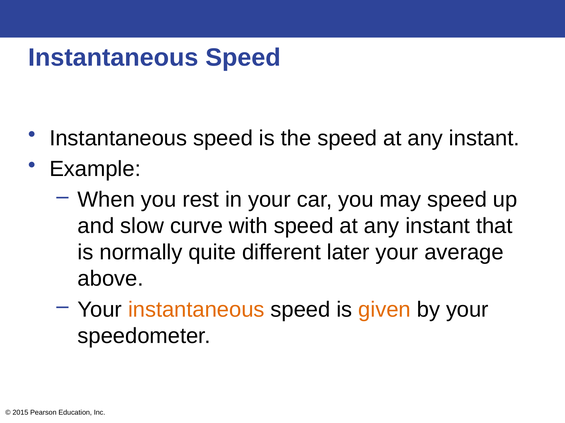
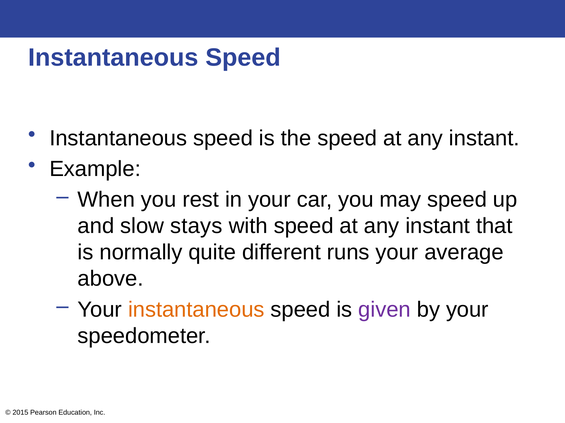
curve: curve -> stays
later: later -> runs
given colour: orange -> purple
